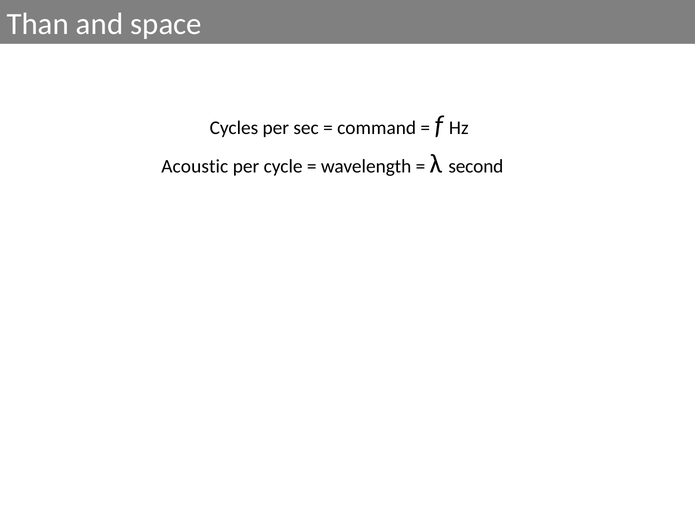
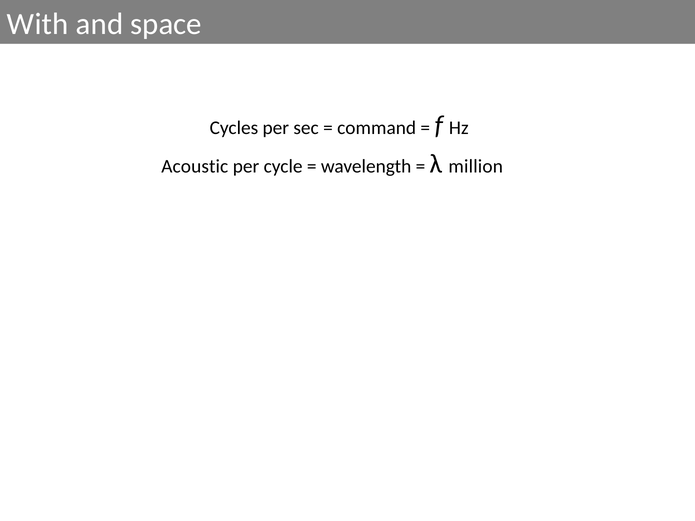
Than: Than -> With
second: second -> million
